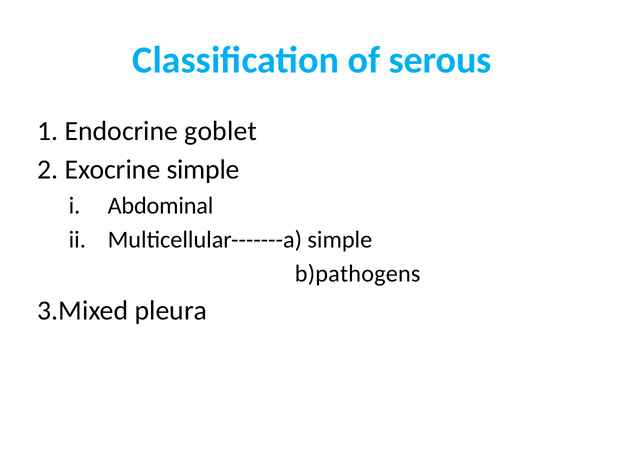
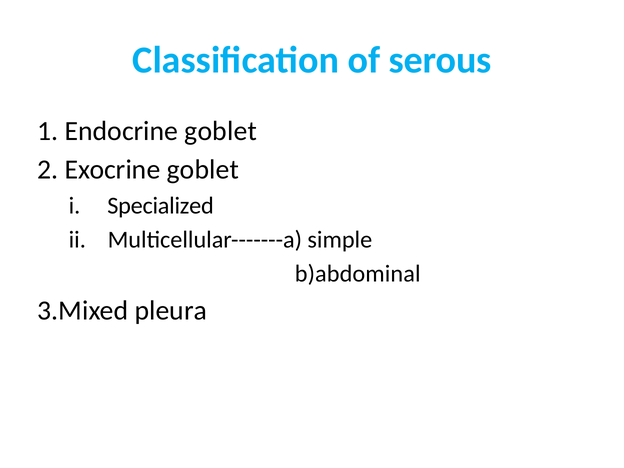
Exocrine simple: simple -> goblet
Abdominal: Abdominal -> Specialized
b)pathogens: b)pathogens -> b)abdominal
